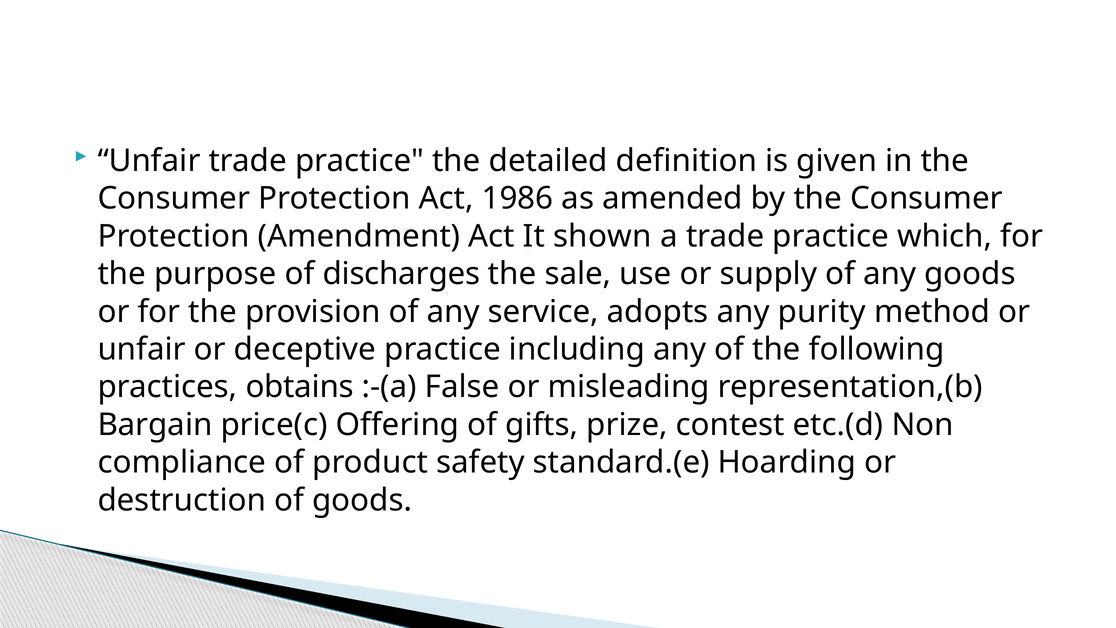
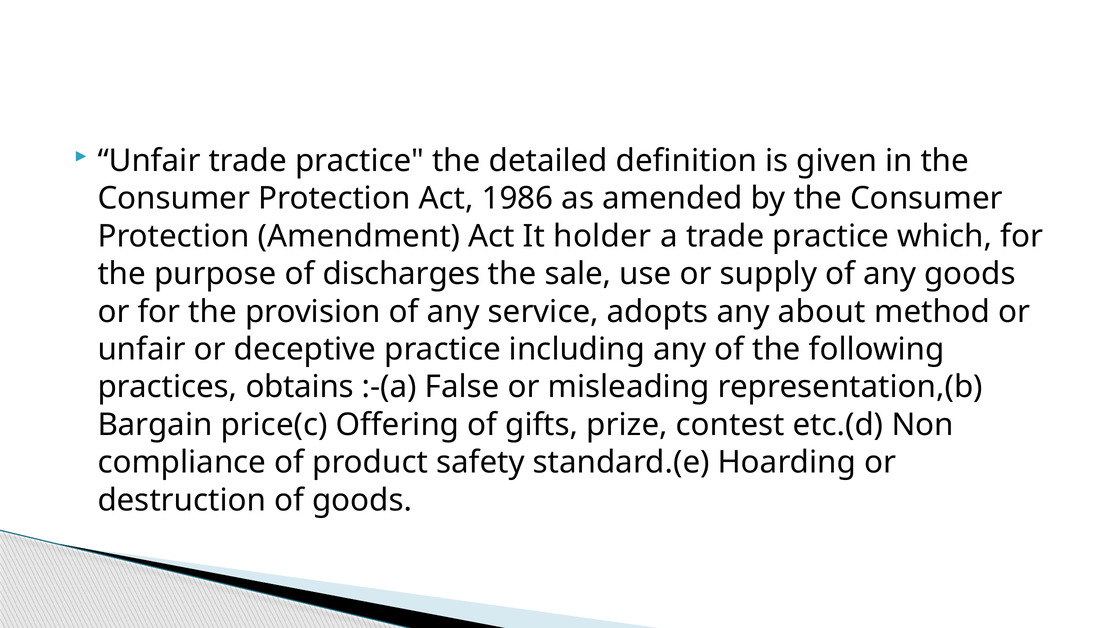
shown: shown -> holder
purity: purity -> about
